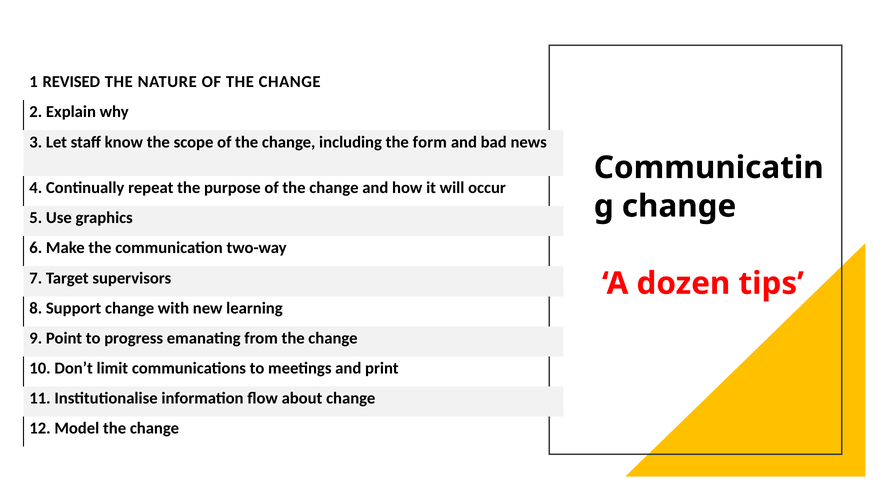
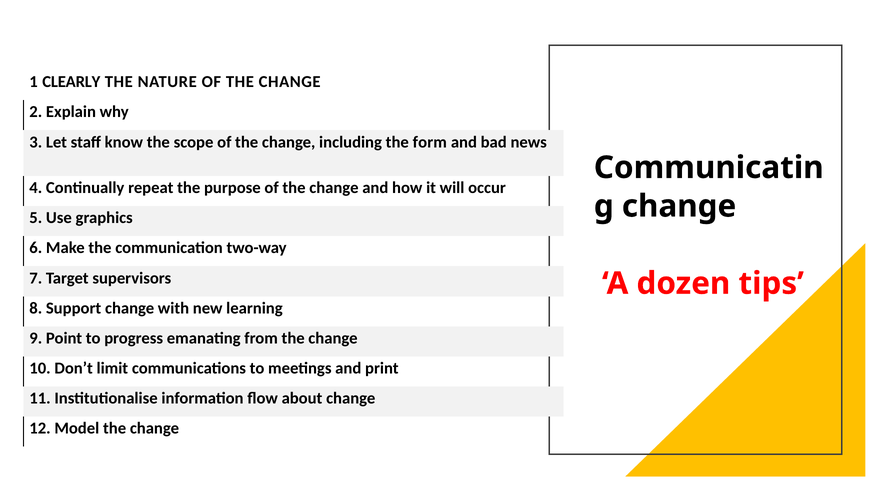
REVISED: REVISED -> CLEARLY
